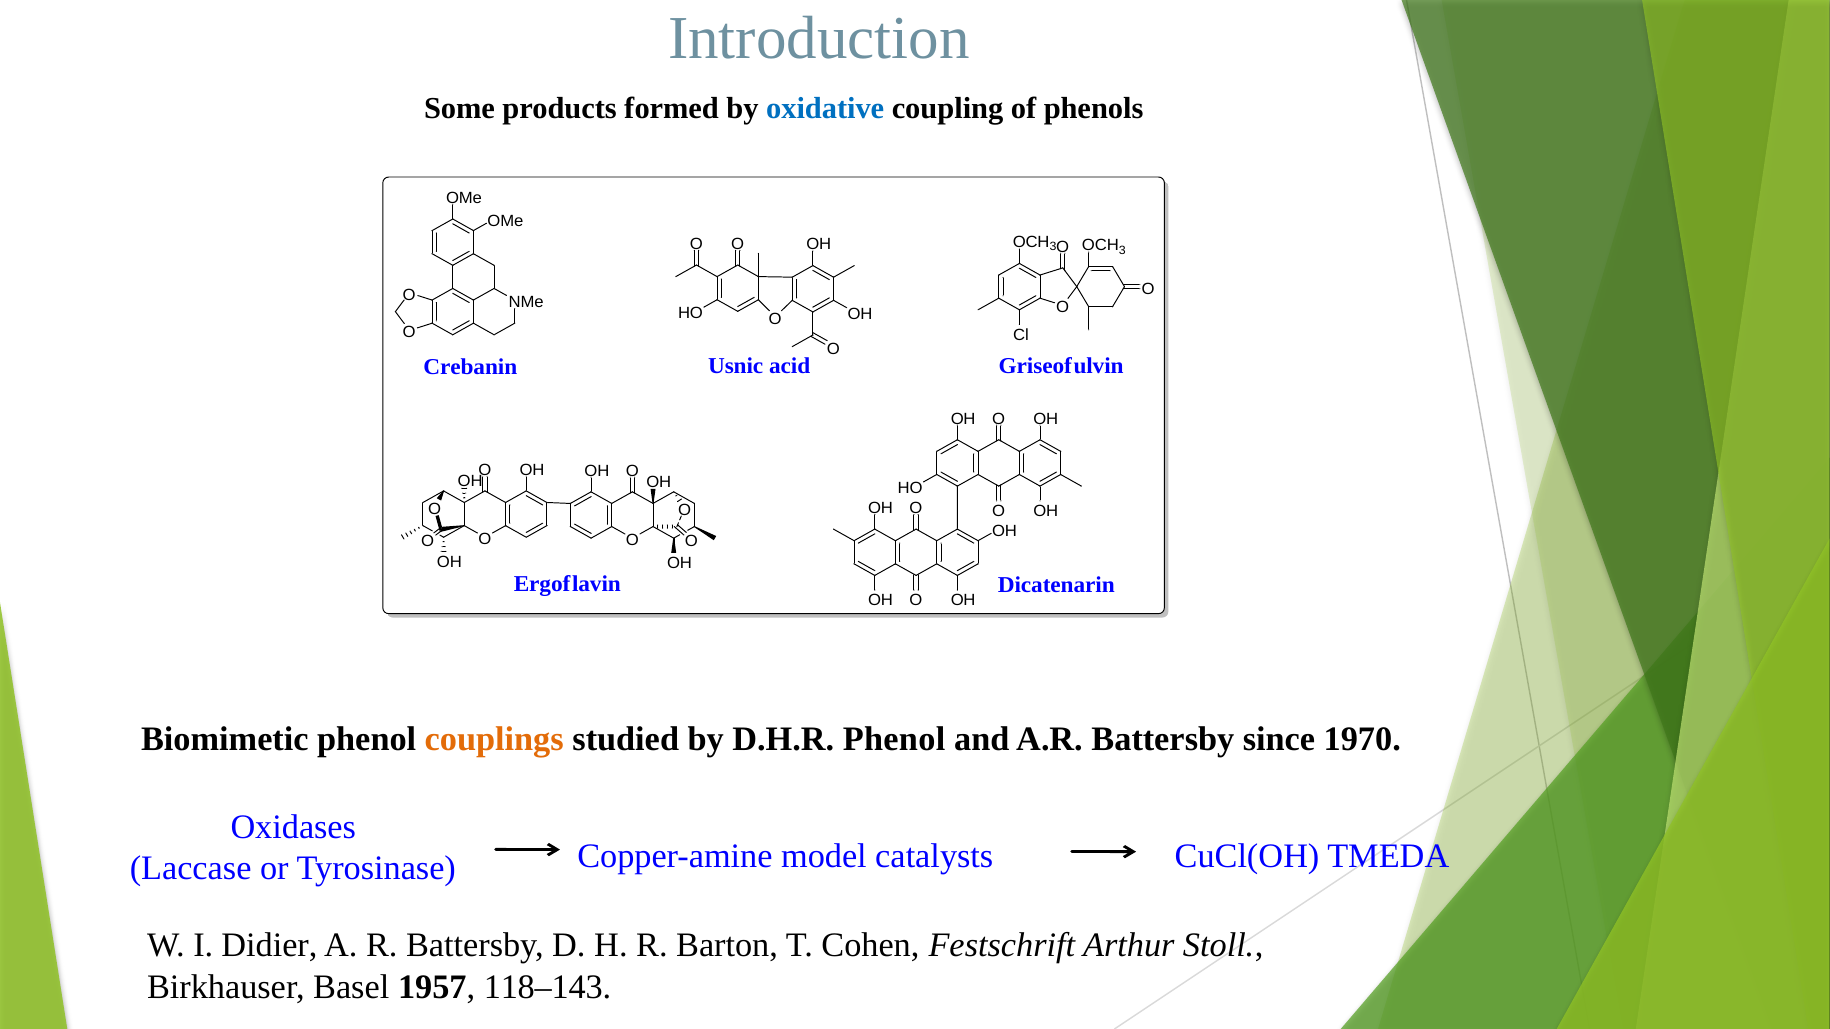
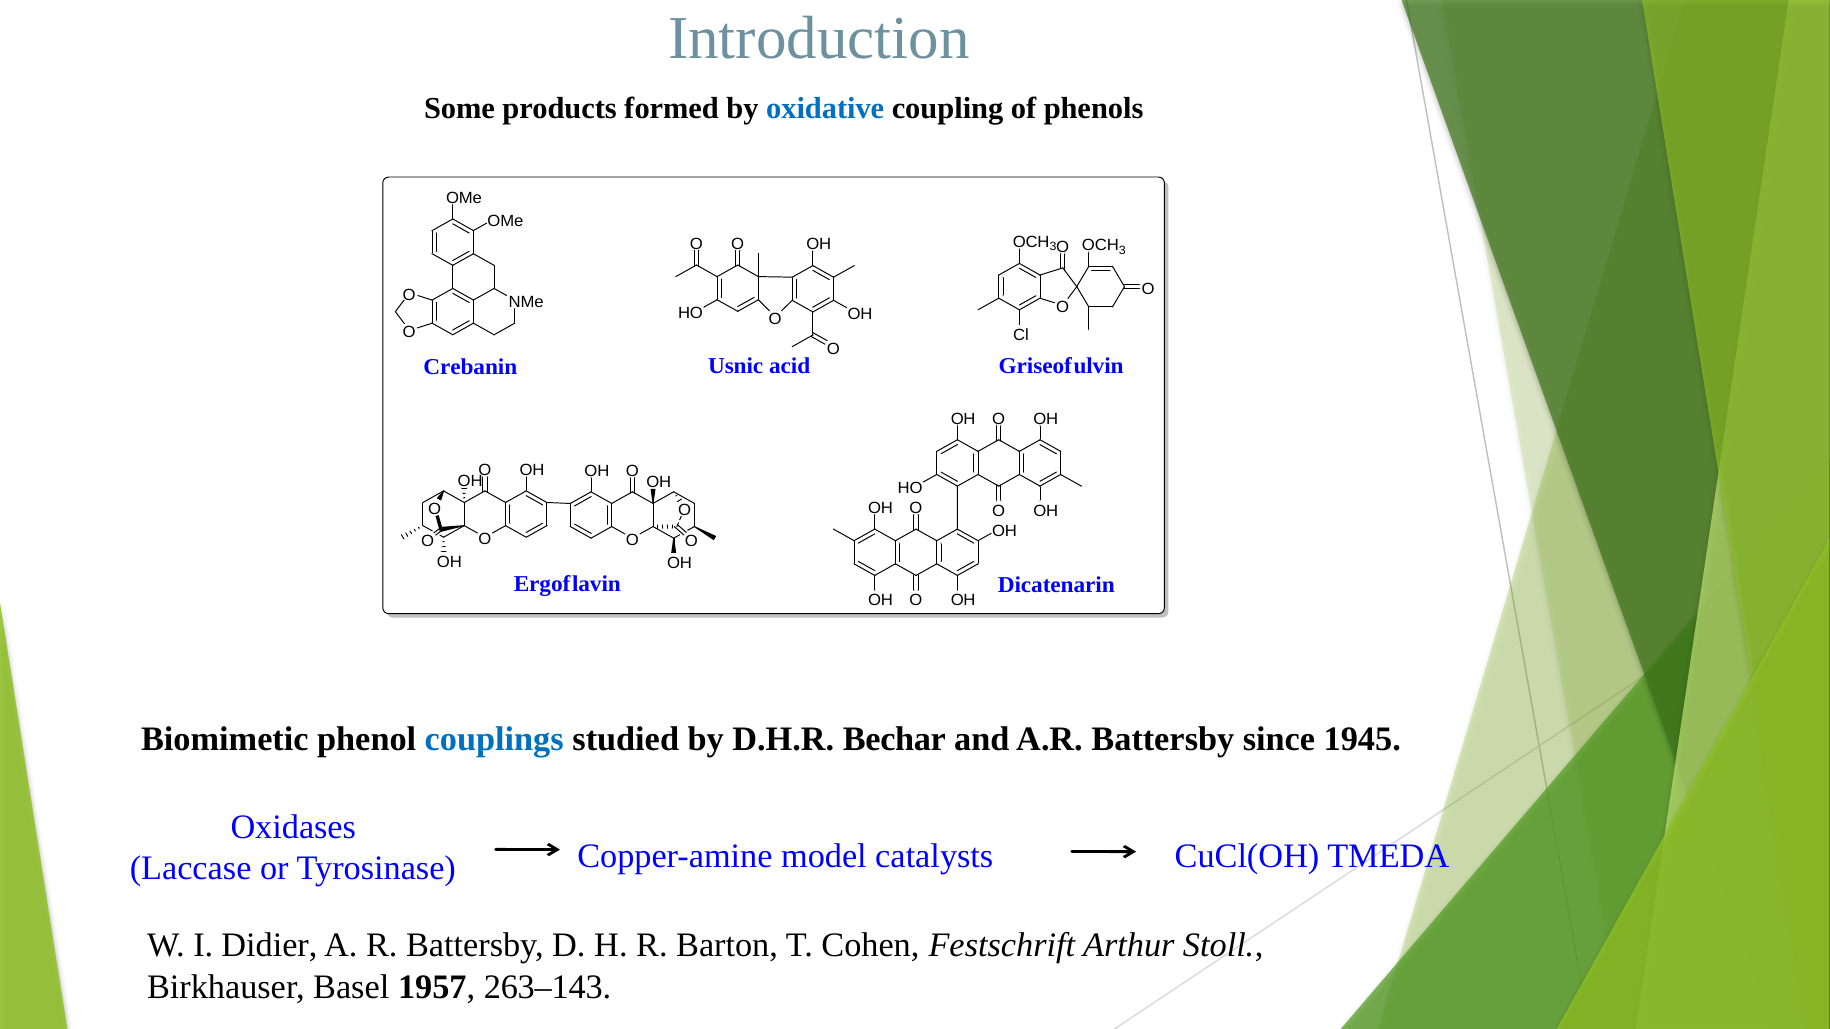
couplings colour: orange -> blue
D.H.R Phenol: Phenol -> Bechar
1970: 1970 -> 1945
118–143: 118–143 -> 263–143
